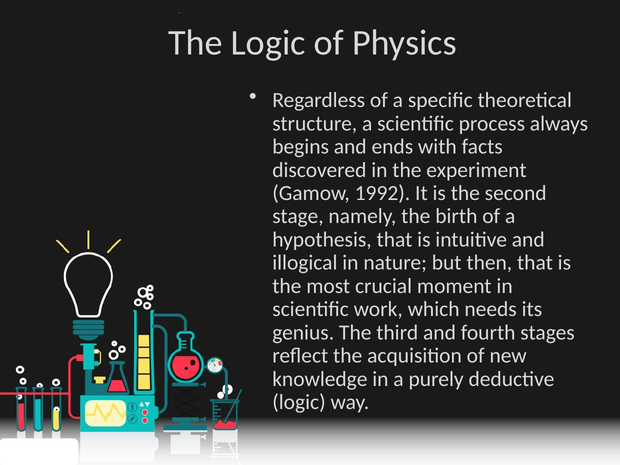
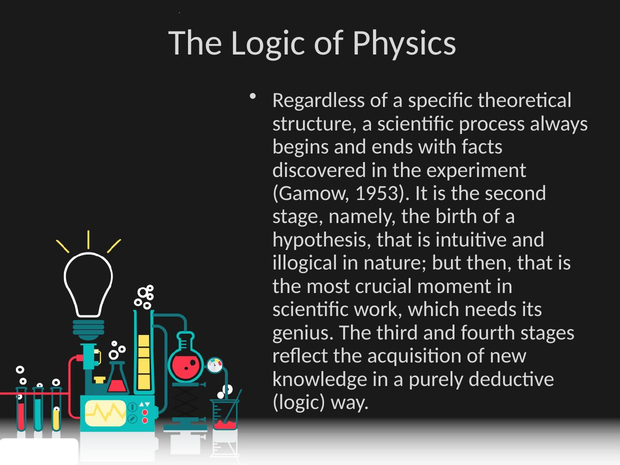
1992: 1992 -> 1953
